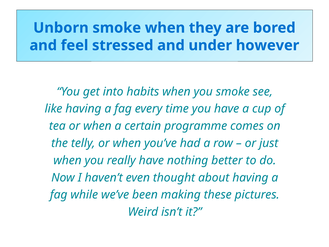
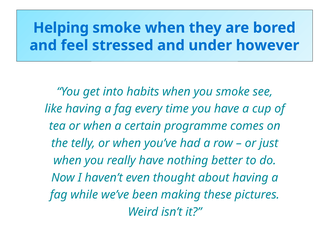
Unborn: Unborn -> Helping
